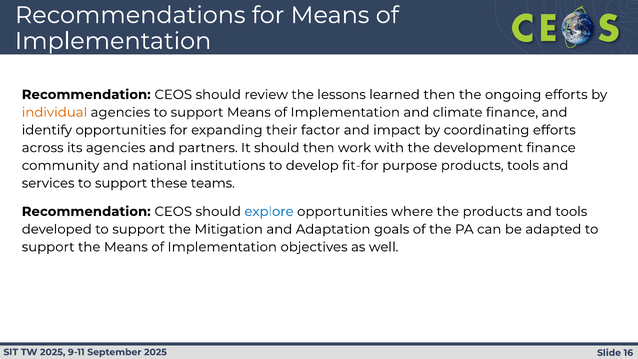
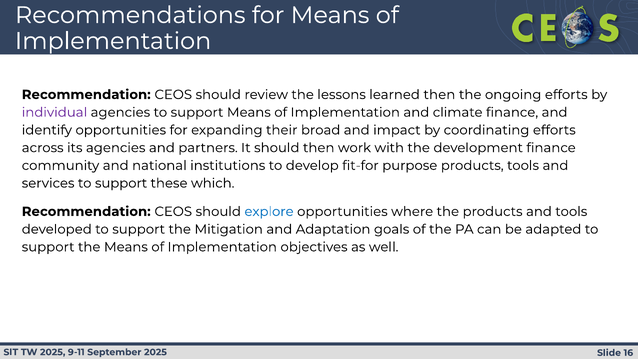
individual colour: orange -> purple
factor: factor -> broad
teams: teams -> which
